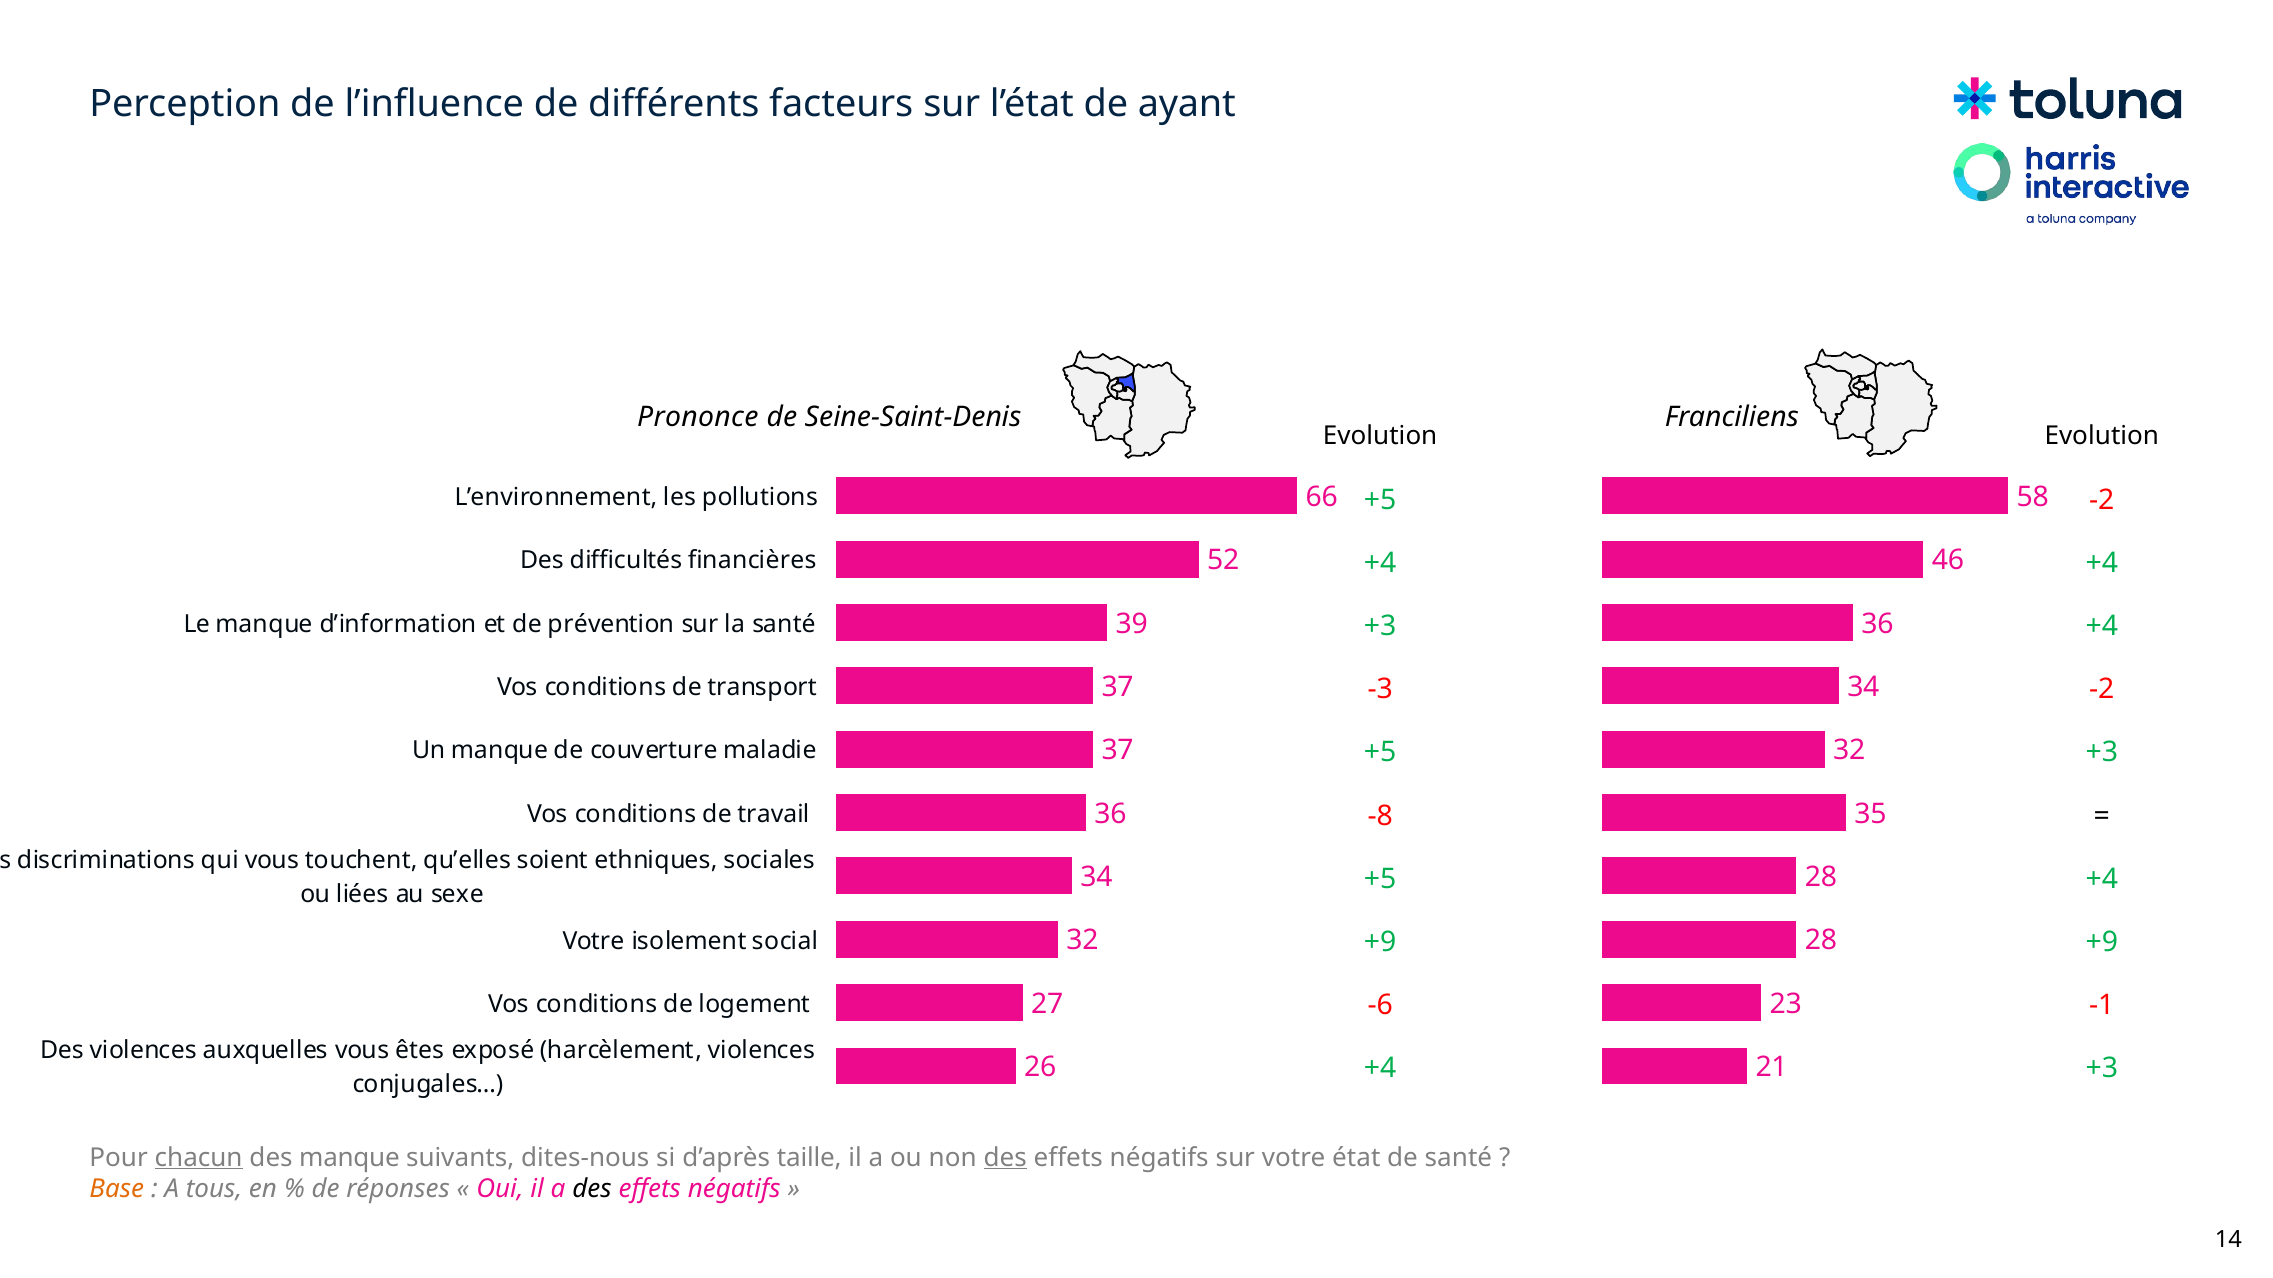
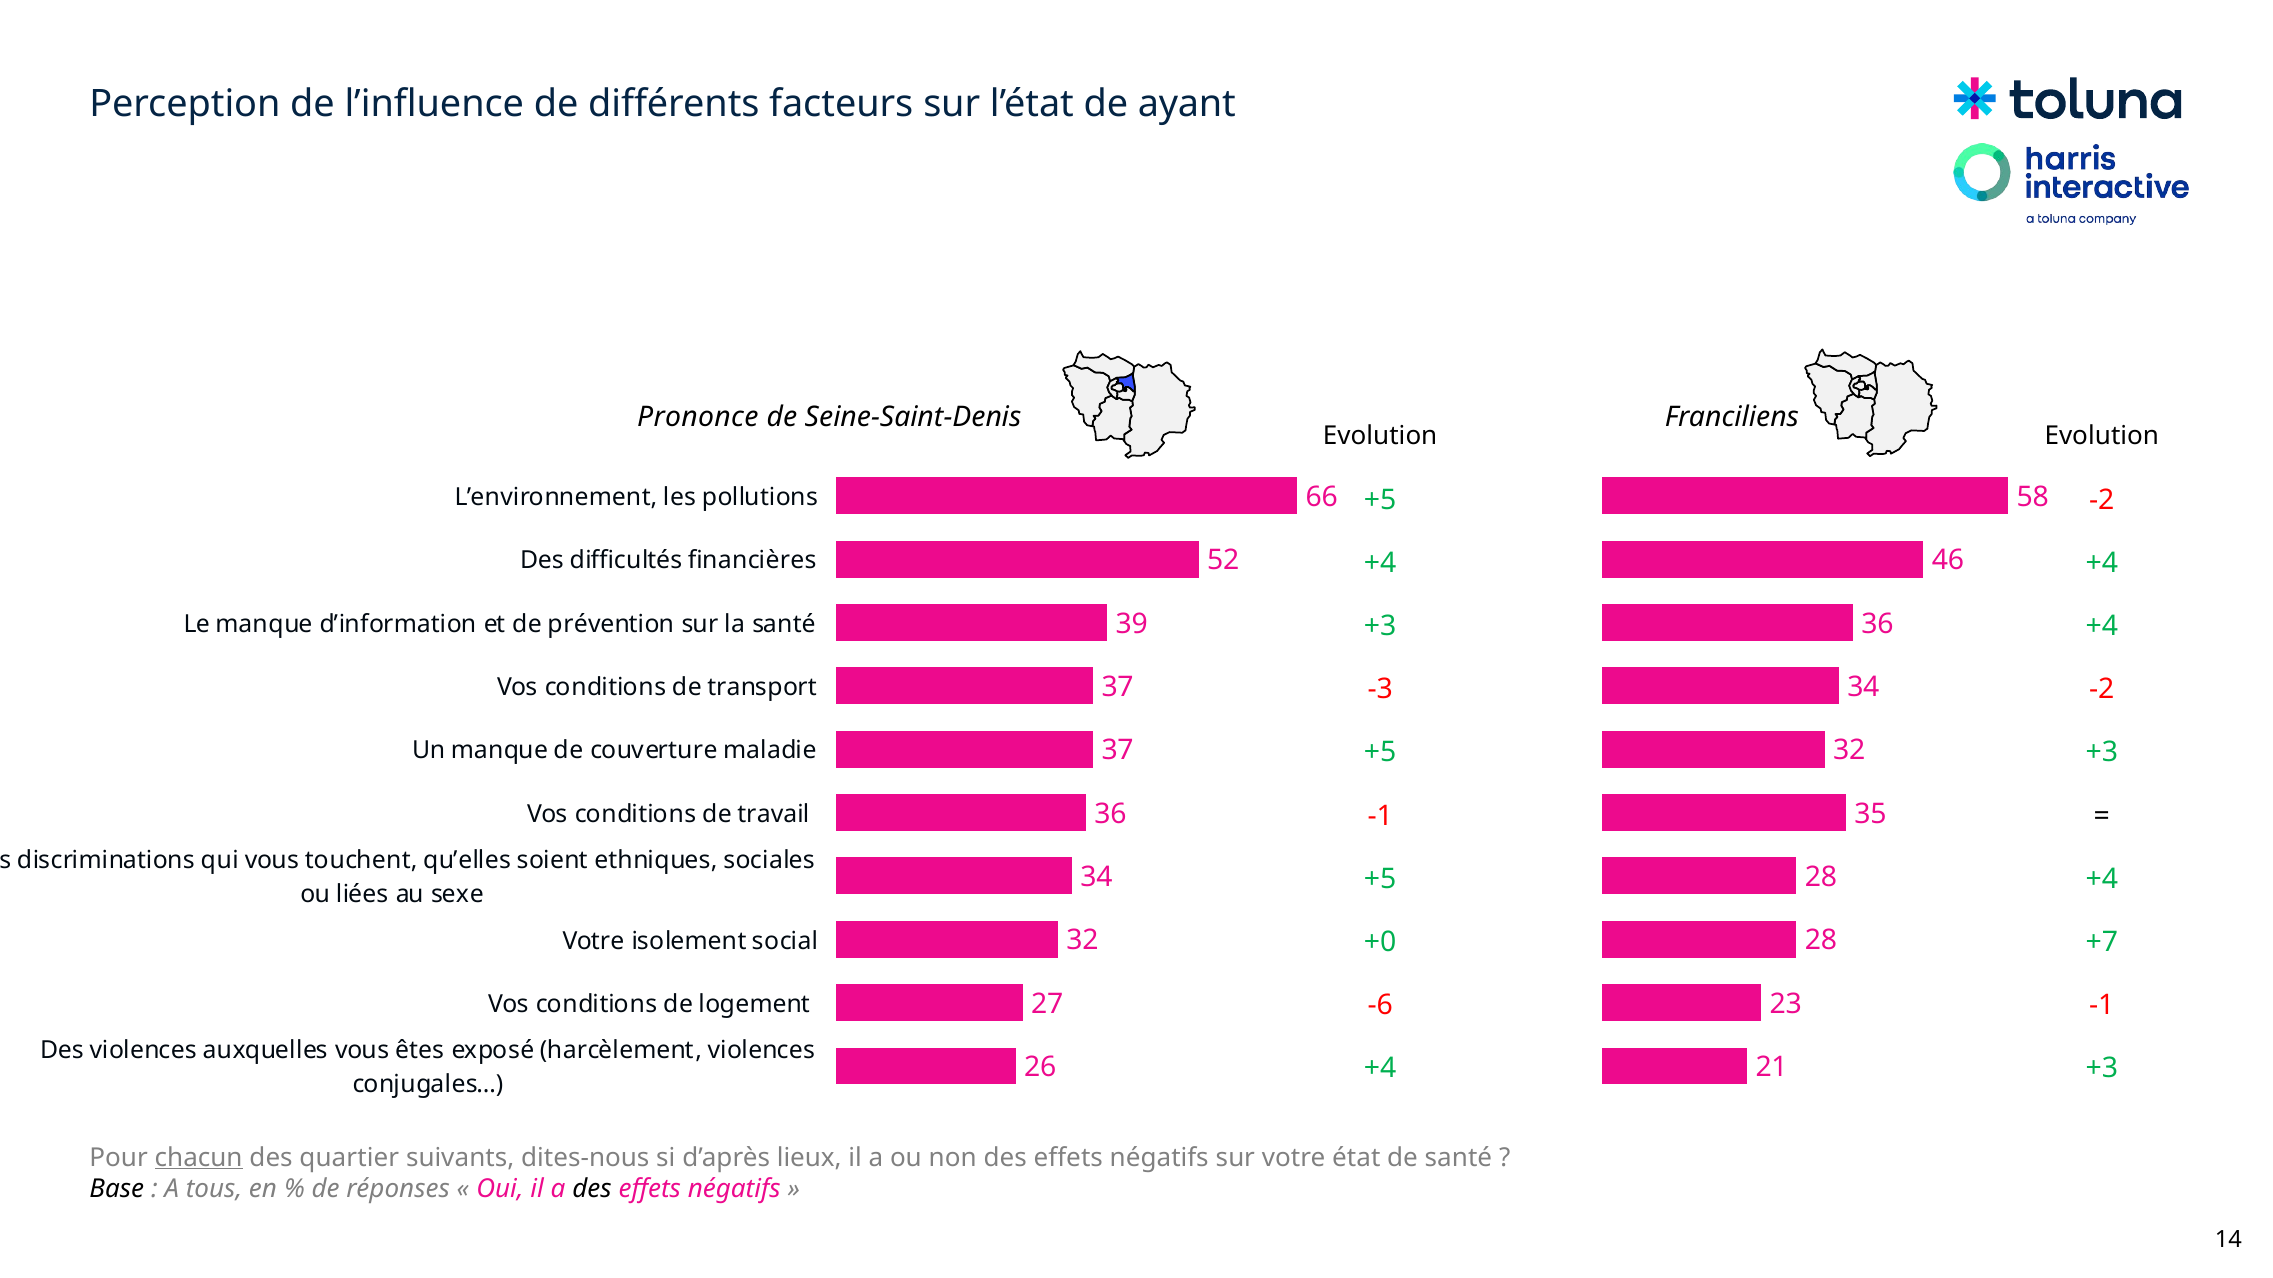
-8 at (1380, 816): -8 -> -1
+9 at (1380, 943): +9 -> +0
+9 at (2102, 943): +9 -> +7
des manque: manque -> quartier
taille: taille -> lieux
des at (1005, 1158) underline: present -> none
Base colour: orange -> black
